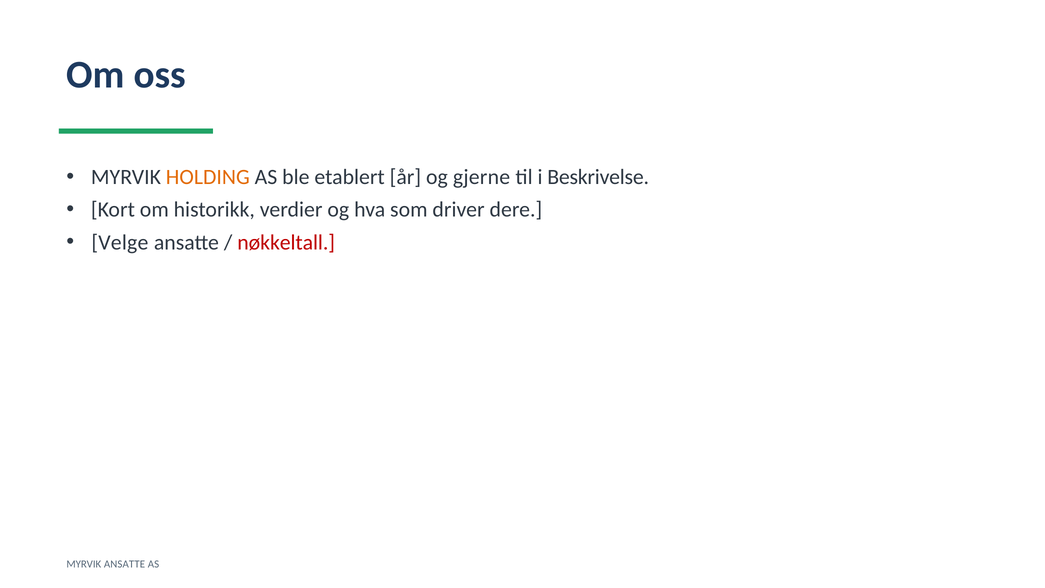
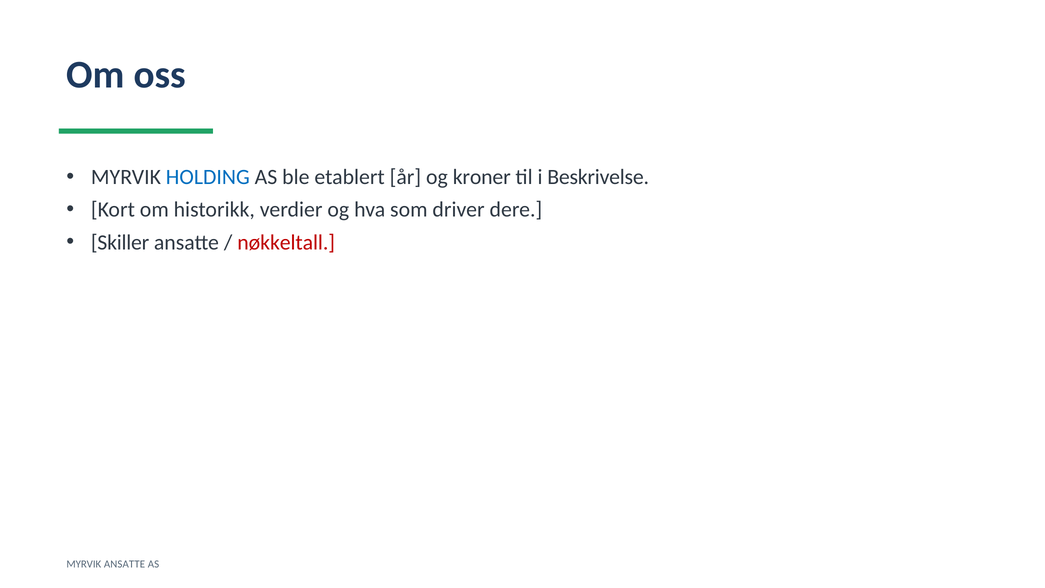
HOLDING colour: orange -> blue
gjerne: gjerne -> kroner
Velge: Velge -> Skiller
